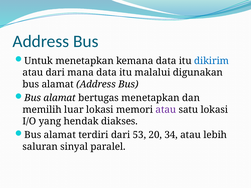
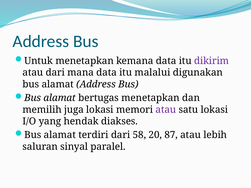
dikirim colour: blue -> purple
luar: luar -> juga
53: 53 -> 58
34: 34 -> 87
